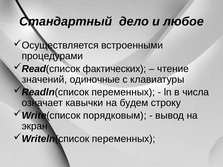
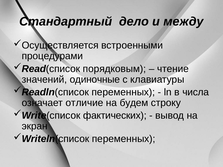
любое: любое -> между
фактических: фактических -> порядковым
кавычки: кавычки -> отличие
порядковым: порядковым -> фактических
